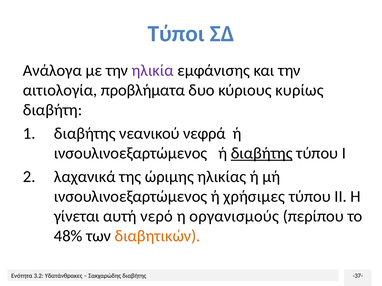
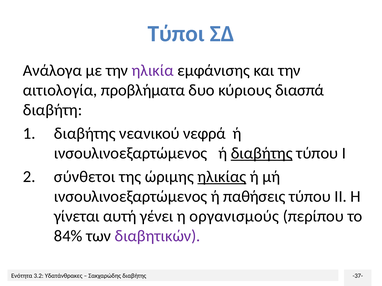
κυρίως: κυρίως -> διασπά
λαχανικά: λαχανικά -> σύνθετοι
ηλικίας underline: none -> present
χρήσιμες: χρήσιμες -> παθήσεις
νερό: νερό -> γένει
48%: 48% -> 84%
διαβητικών colour: orange -> purple
